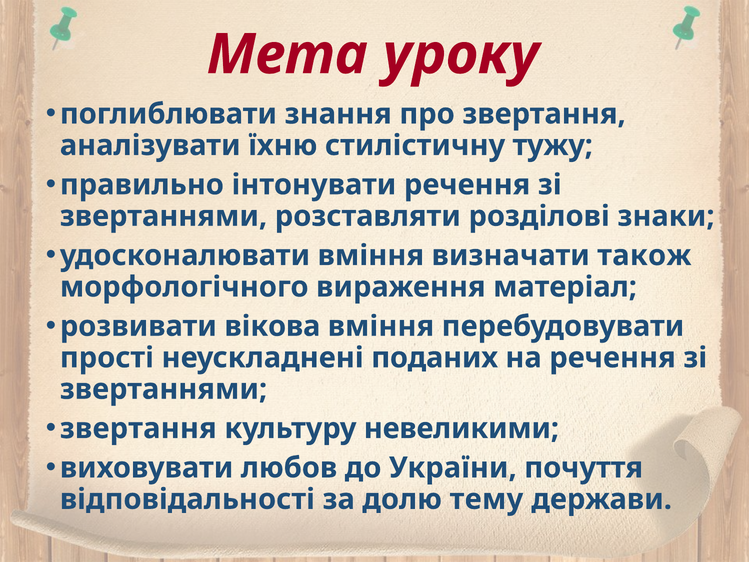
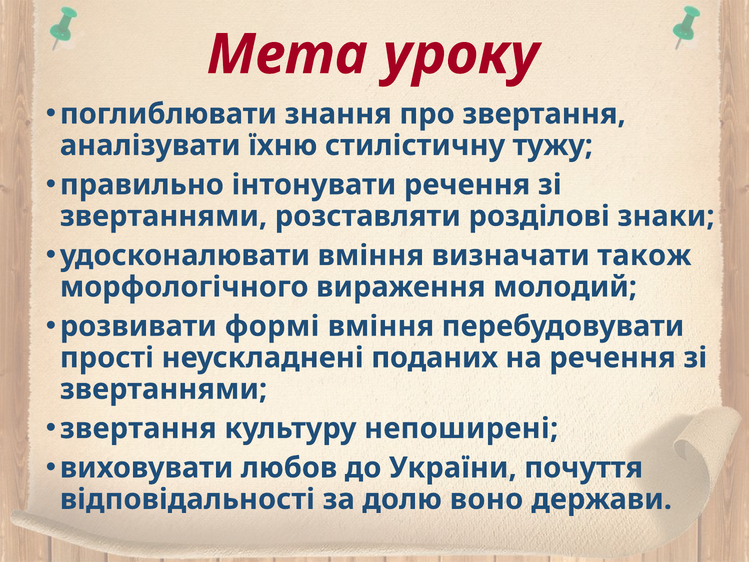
матеріал: матеріал -> молодий
вікова: вікова -> формі
невеликими: невеликими -> непоширені
тему: тему -> воно
